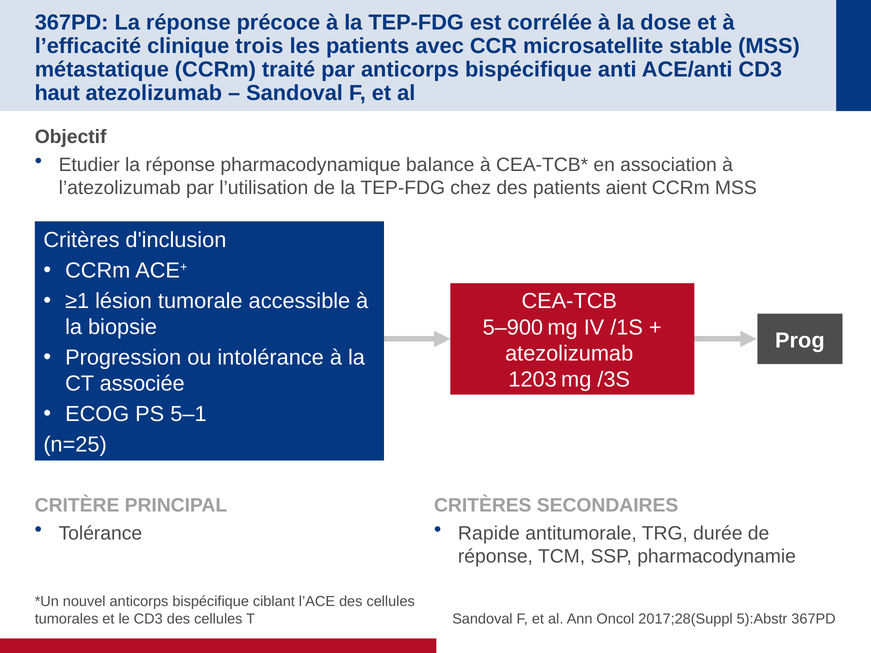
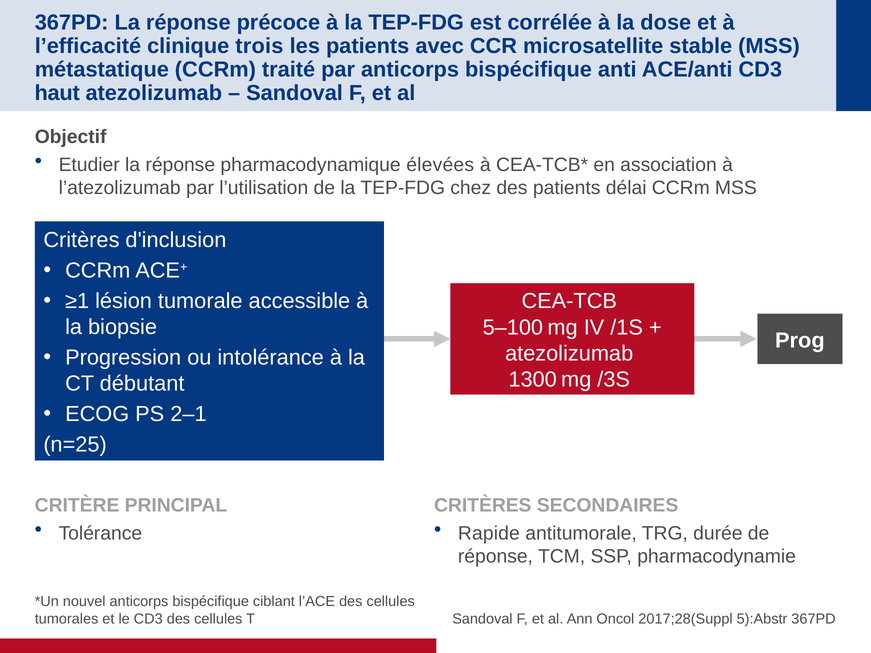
balance: balance -> élevées
aient: aient -> délai
5–900: 5–900 -> 5–100
1203: 1203 -> 1300
associée: associée -> débutant
5–1: 5–1 -> 2–1
